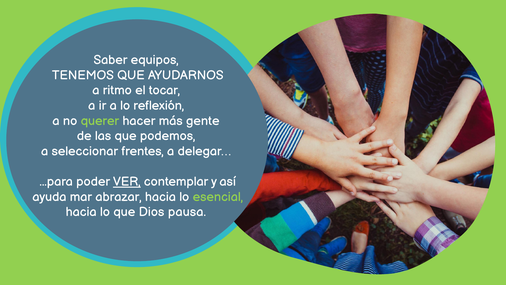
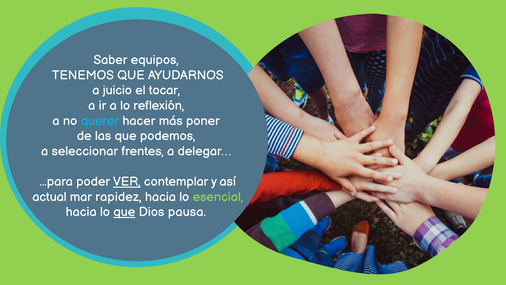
ritmo: ritmo -> juicio
querer colour: light green -> light blue
gente: gente -> poner
ayuda: ayuda -> actual
abrazar: abrazar -> rapidez
que at (124, 212) underline: none -> present
